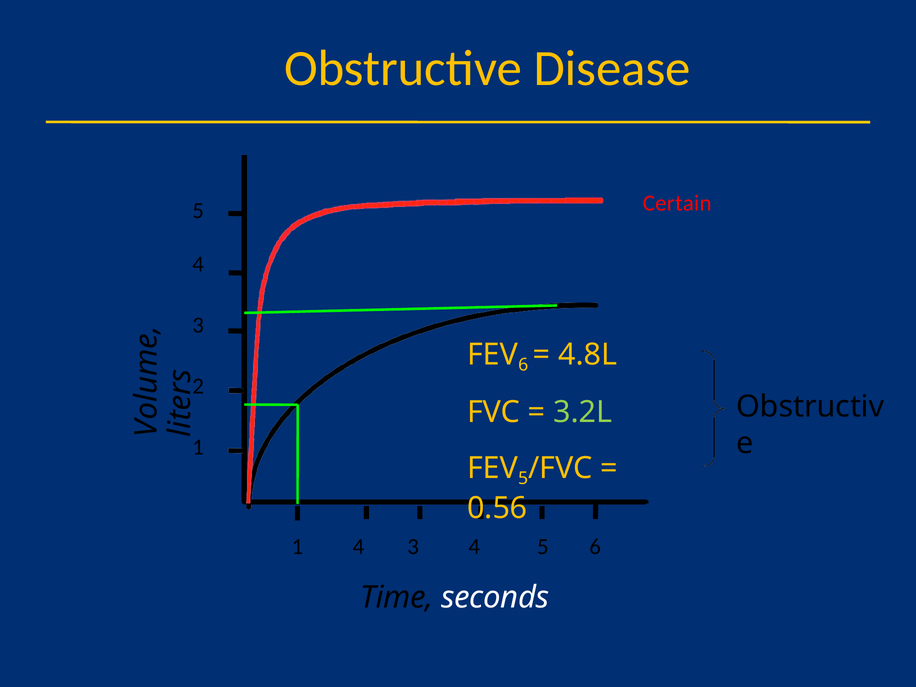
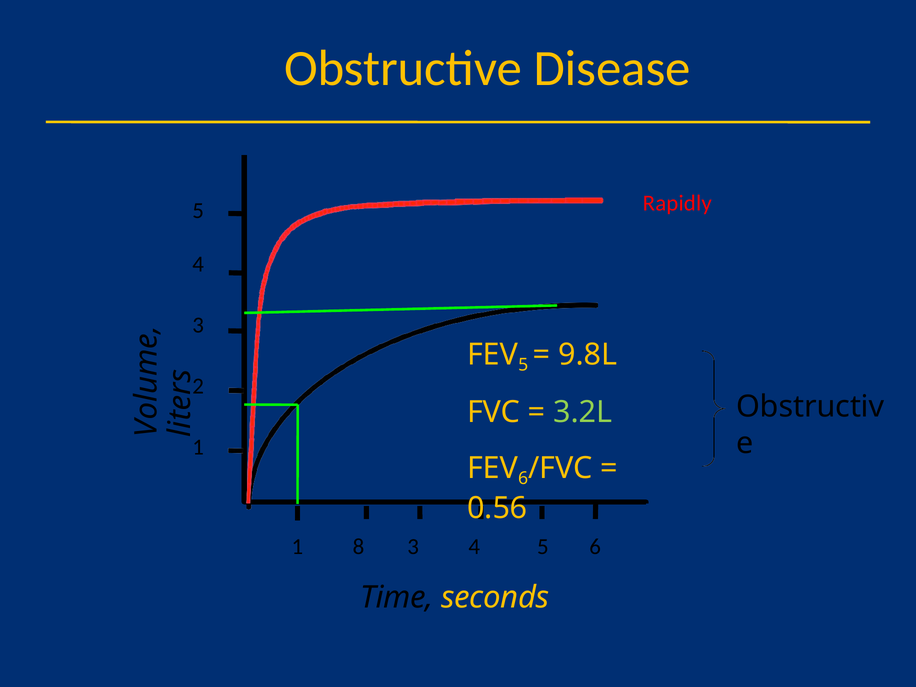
Certain: Certain -> Rapidly
6 at (523, 365): 6 -> 5
4.8L: 4.8L -> 9.8L
5 at (523, 478): 5 -> 6
1 4: 4 -> 8
seconds colour: white -> yellow
